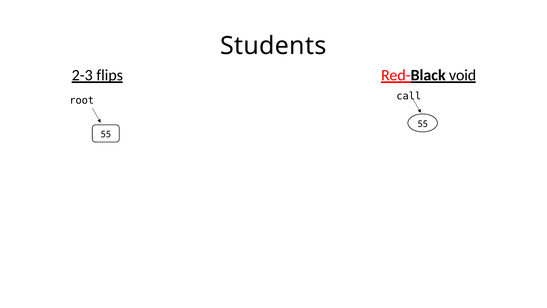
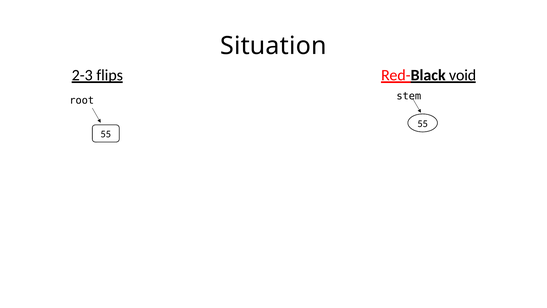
Students: Students -> Situation
call: call -> stem
